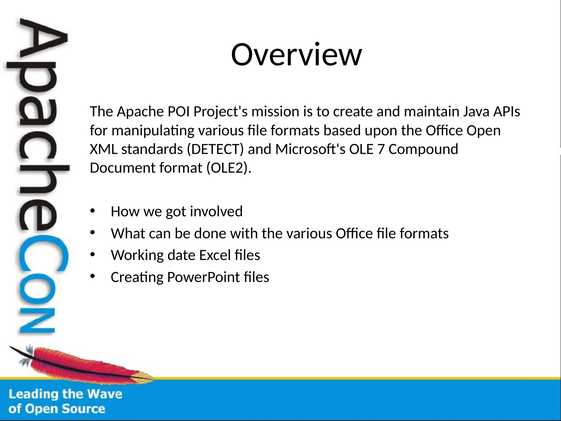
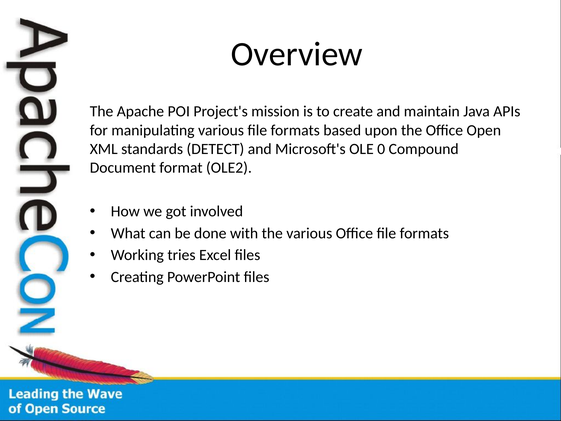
7: 7 -> 0
date: date -> tries
